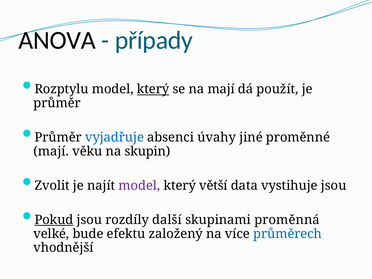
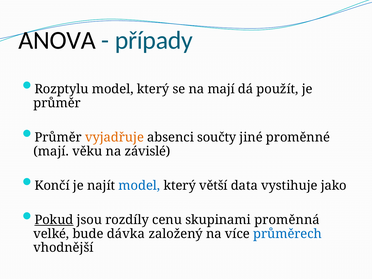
který at (153, 89) underline: present -> none
vyjadřuje colour: blue -> orange
úvahy: úvahy -> součty
skupin: skupin -> závislé
Zvolit: Zvolit -> Končí
model at (139, 186) colour: purple -> blue
vystihuje jsou: jsou -> jako
další: další -> cenu
efektu: efektu -> dávka
